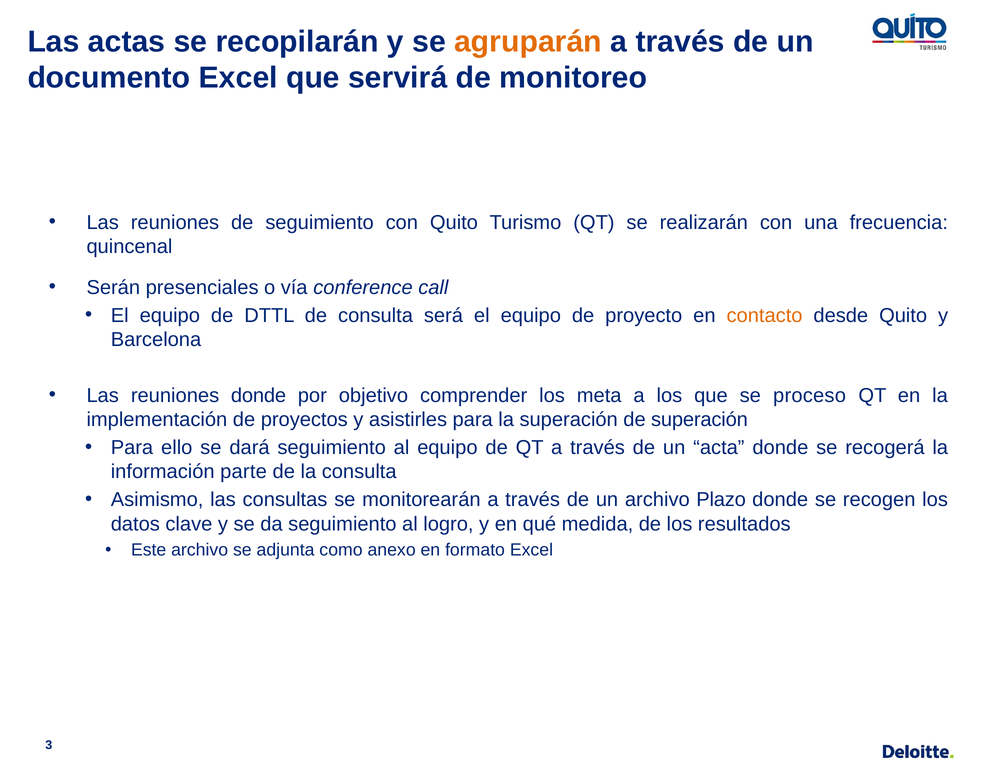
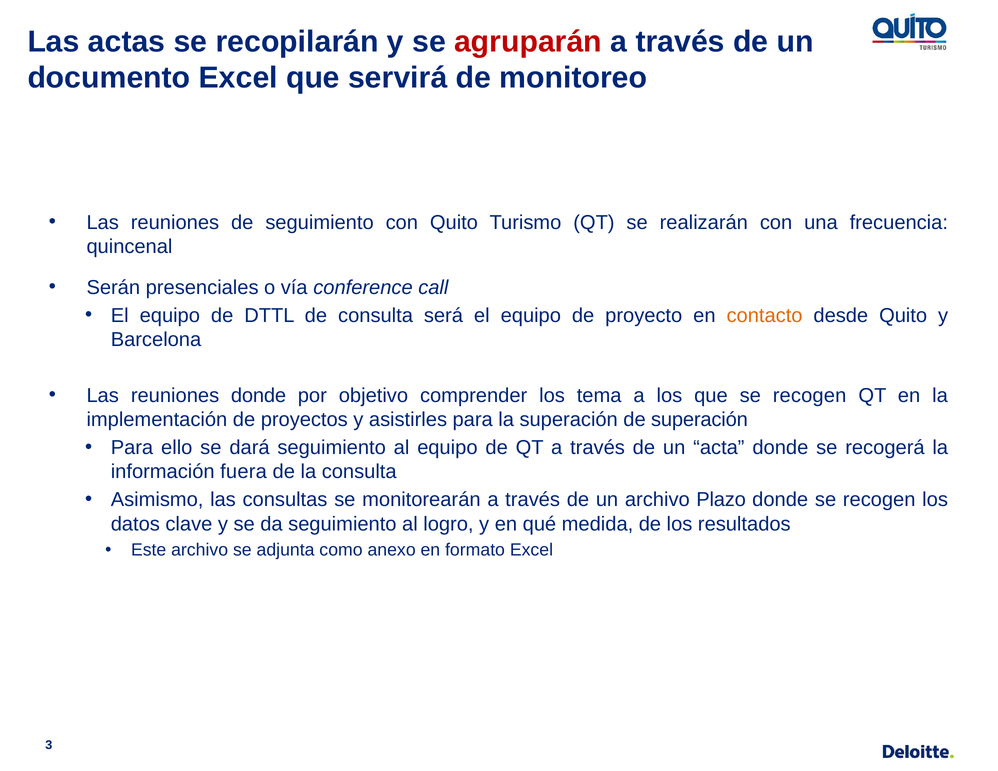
agruparán colour: orange -> red
meta: meta -> tema
que se proceso: proceso -> recogen
parte: parte -> fuera
